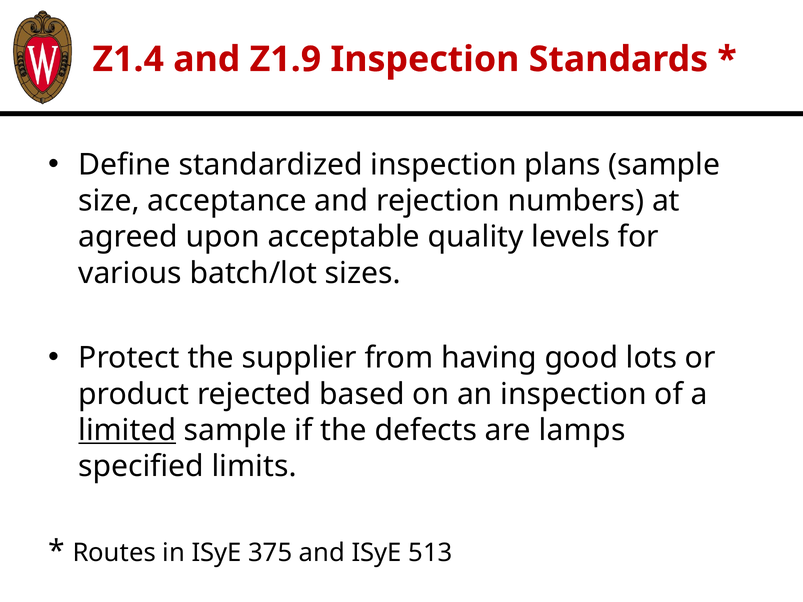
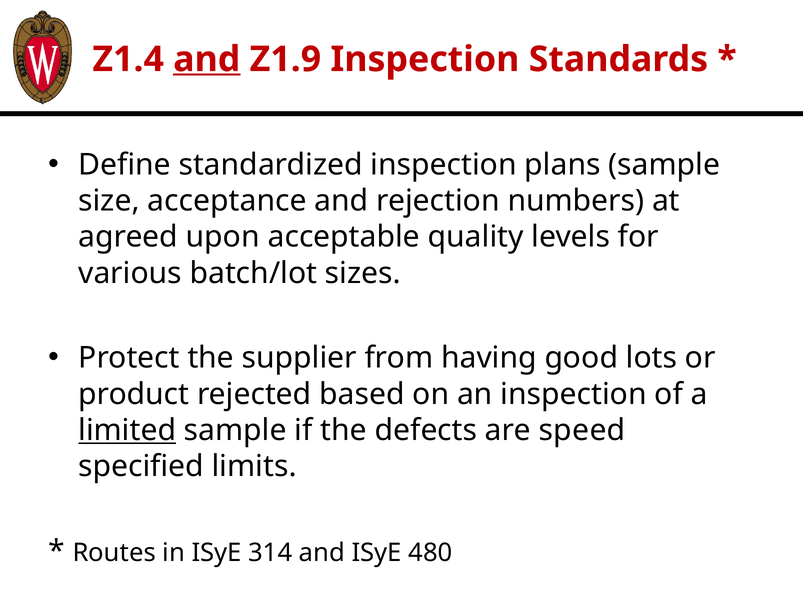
and at (207, 59) underline: none -> present
lamps: lamps -> speed
375: 375 -> 314
513: 513 -> 480
